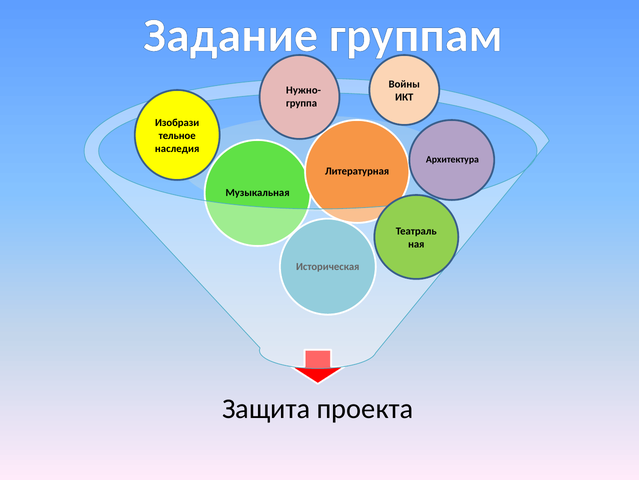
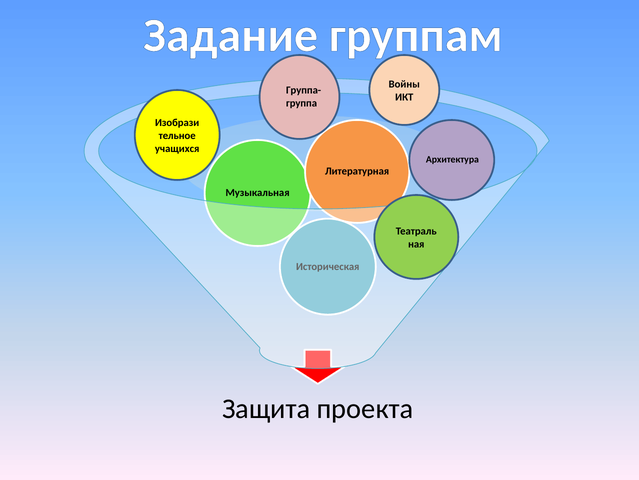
Нужно-: Нужно- -> Группа-
наследия: наследия -> учащихся
